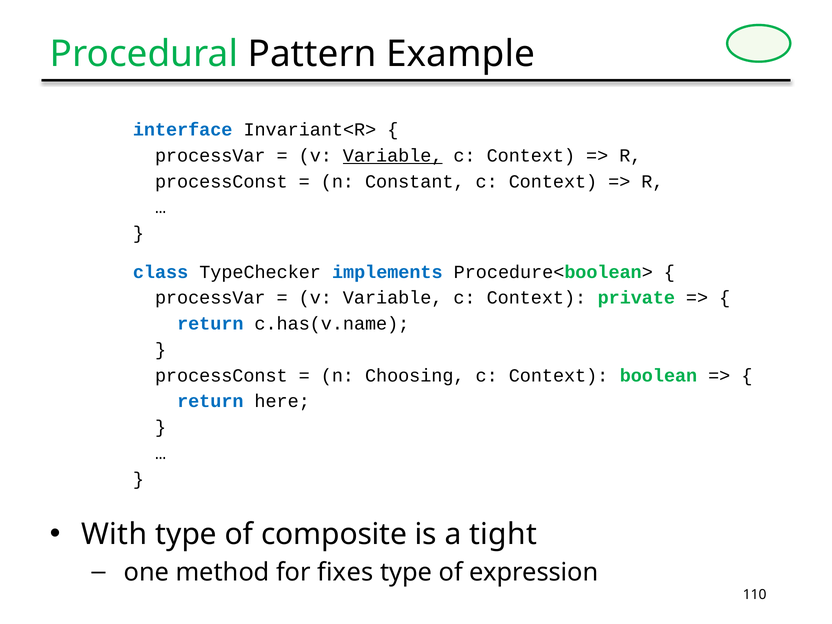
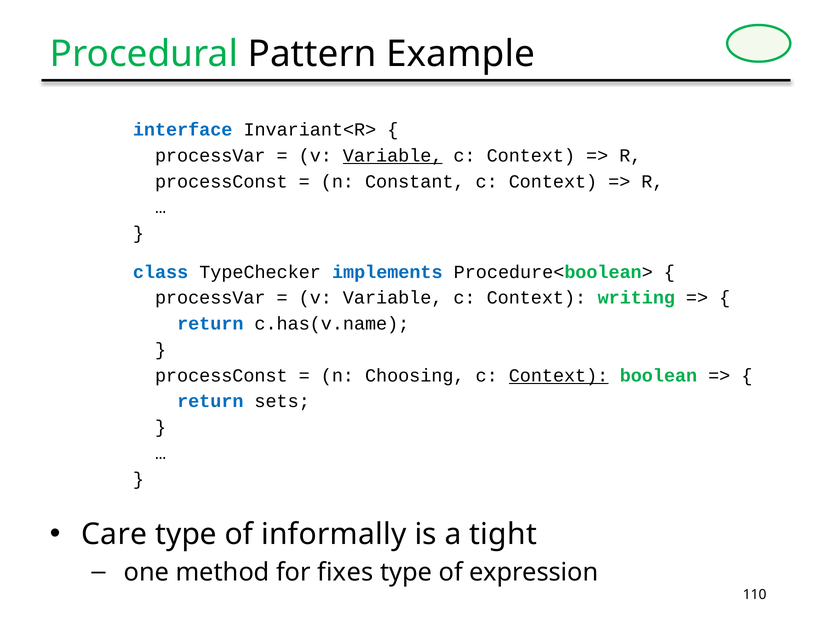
private: private -> writing
Context at (559, 375) underline: none -> present
here: here -> sets
With: With -> Care
composite: composite -> informally
